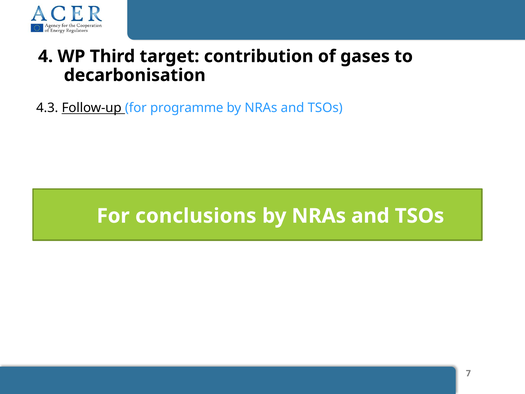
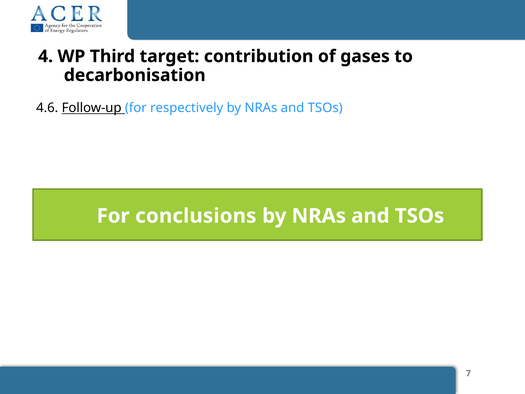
4.3: 4.3 -> 4.6
programme: programme -> respectively
